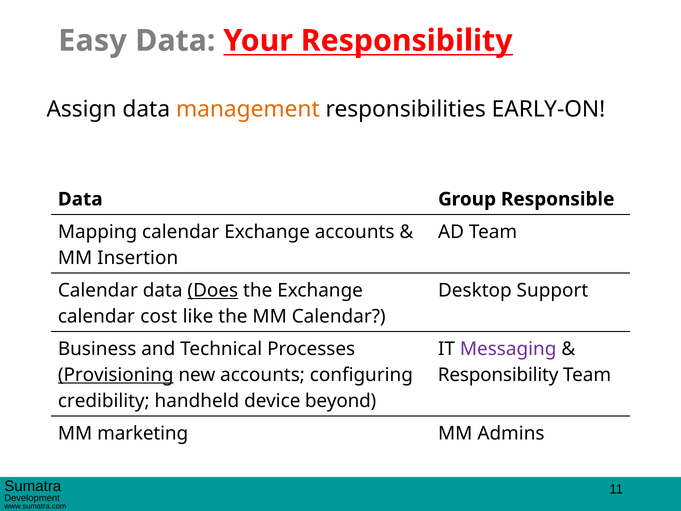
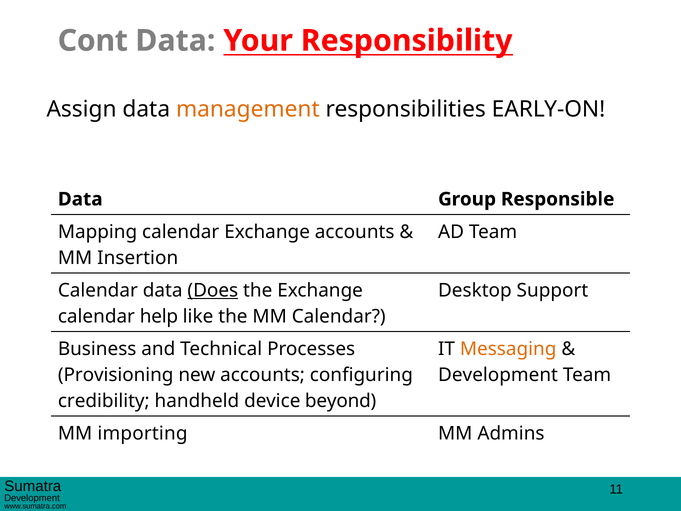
Easy: Easy -> Cont
cost: cost -> help
Messaging colour: purple -> orange
Provisioning underline: present -> none
Responsibility at (498, 375): Responsibility -> Development
marketing: marketing -> importing
